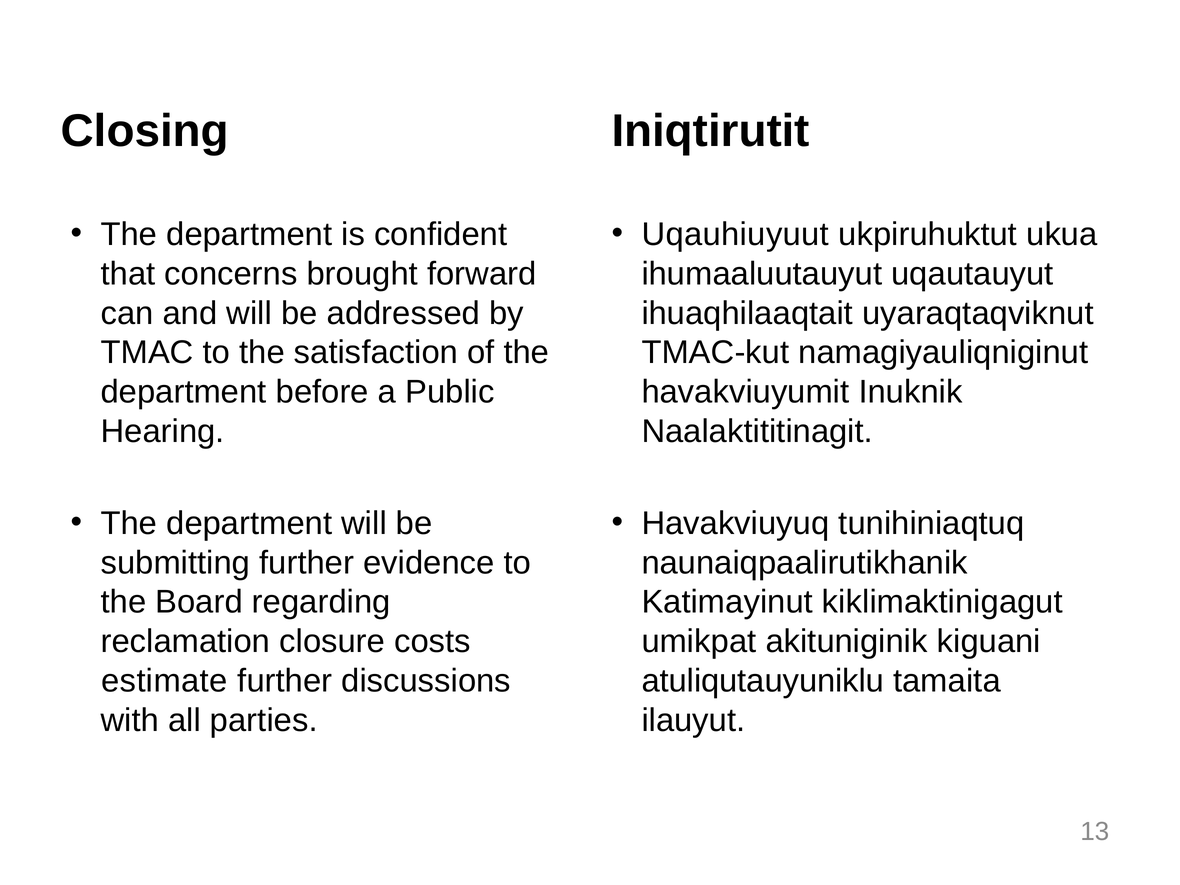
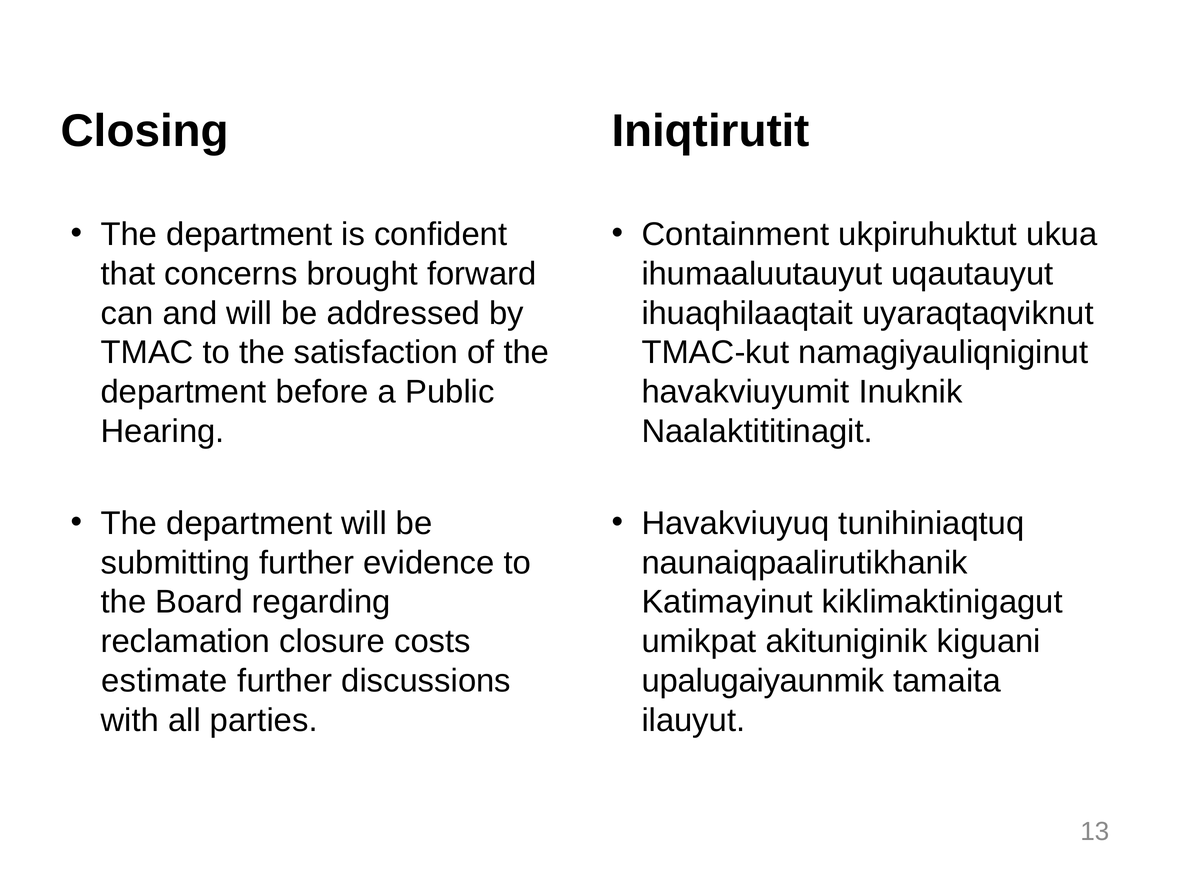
Uqauhiuyuut: Uqauhiuyuut -> Containment
atuliqutauyuniklu: atuliqutauyuniklu -> upalugaiyaunmik
